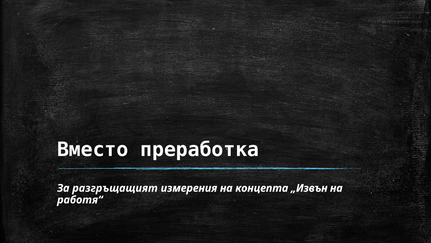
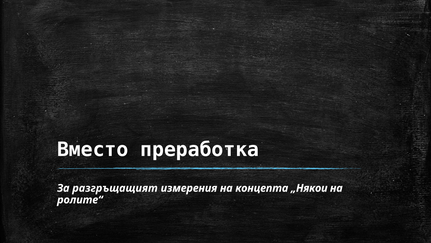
„Извън: „Извън -> „Някои
работя“: работя“ -> ролите“
